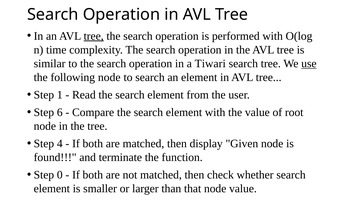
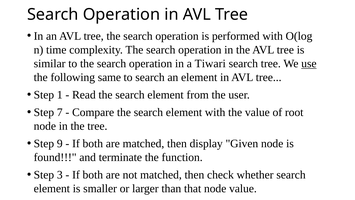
tree at (94, 36) underline: present -> none
following node: node -> same
6: 6 -> 7
4: 4 -> 9
0: 0 -> 3
